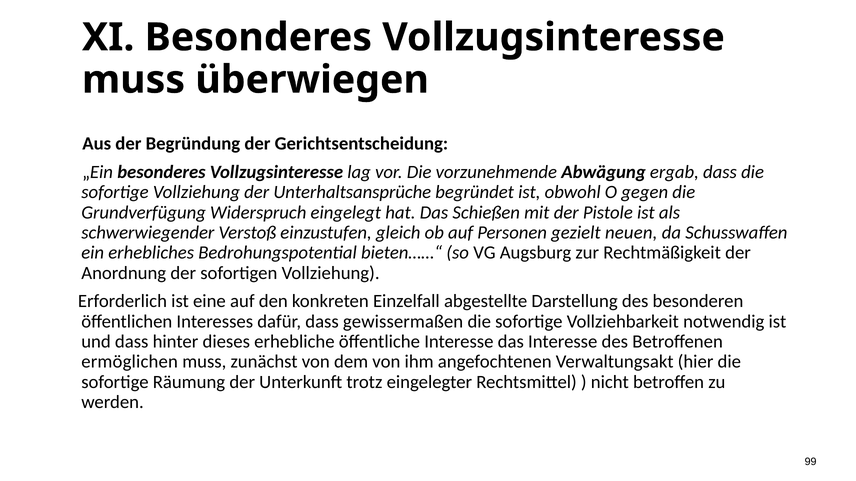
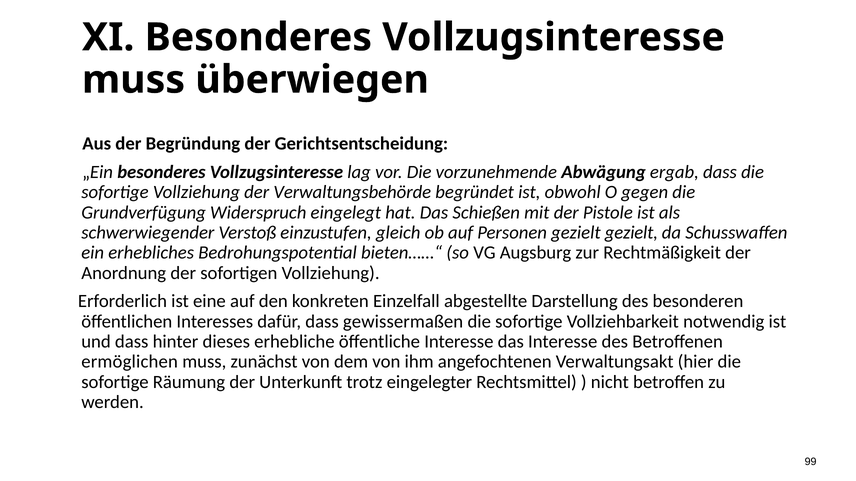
Unterhaltsansprüche: Unterhaltsansprüche -> Verwaltungsbehörde
gezielt neuen: neuen -> gezielt
